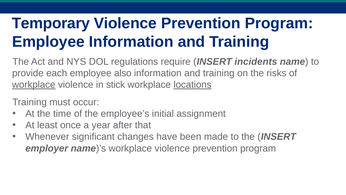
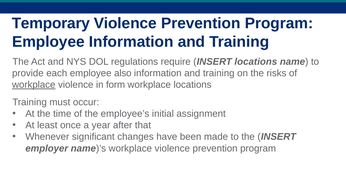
INSERT incidents: incidents -> locations
stick: stick -> form
locations at (193, 85) underline: present -> none
